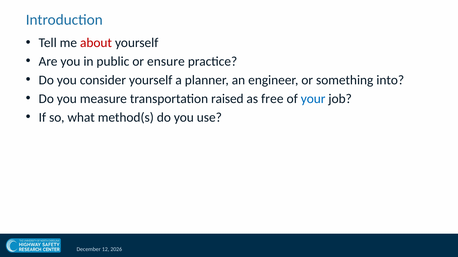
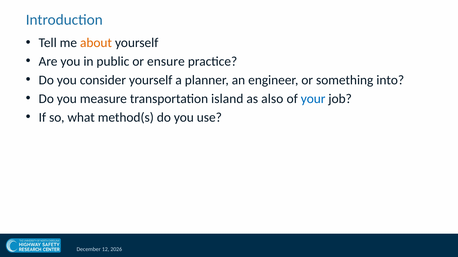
about colour: red -> orange
raised: raised -> island
free: free -> also
